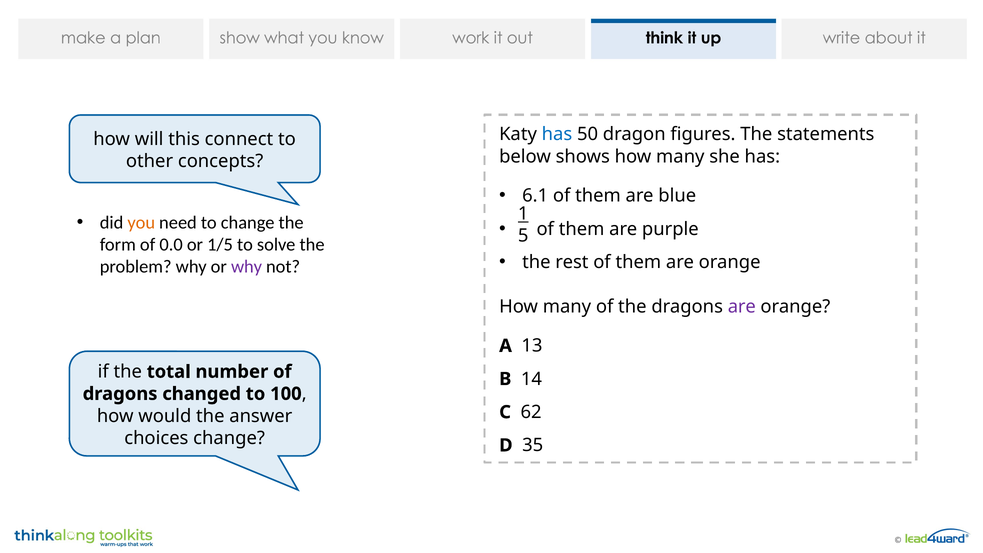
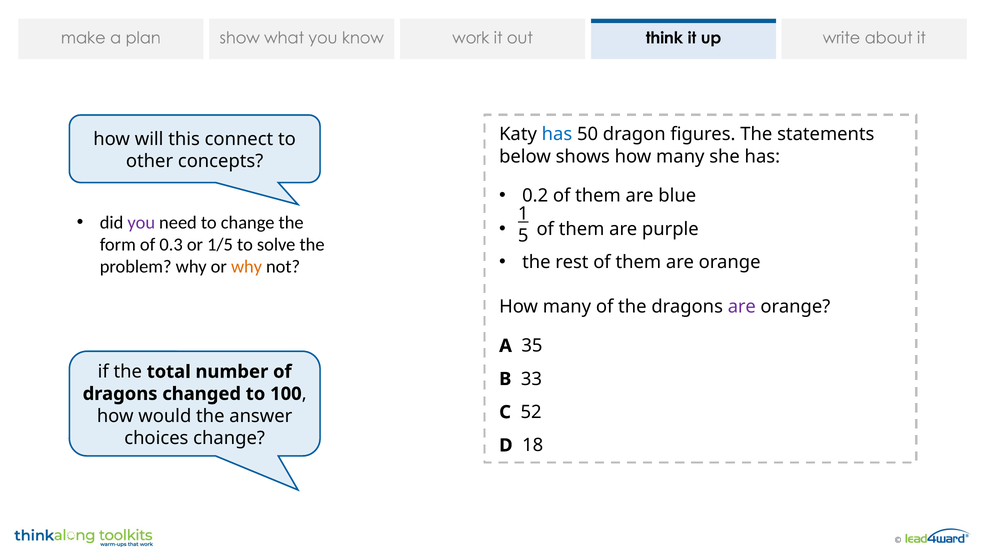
6.1: 6.1 -> 0.2
you colour: orange -> purple
0.0: 0.0 -> 0.3
why at (247, 267) colour: purple -> orange
13: 13 -> 35
14: 14 -> 33
62: 62 -> 52
35: 35 -> 18
